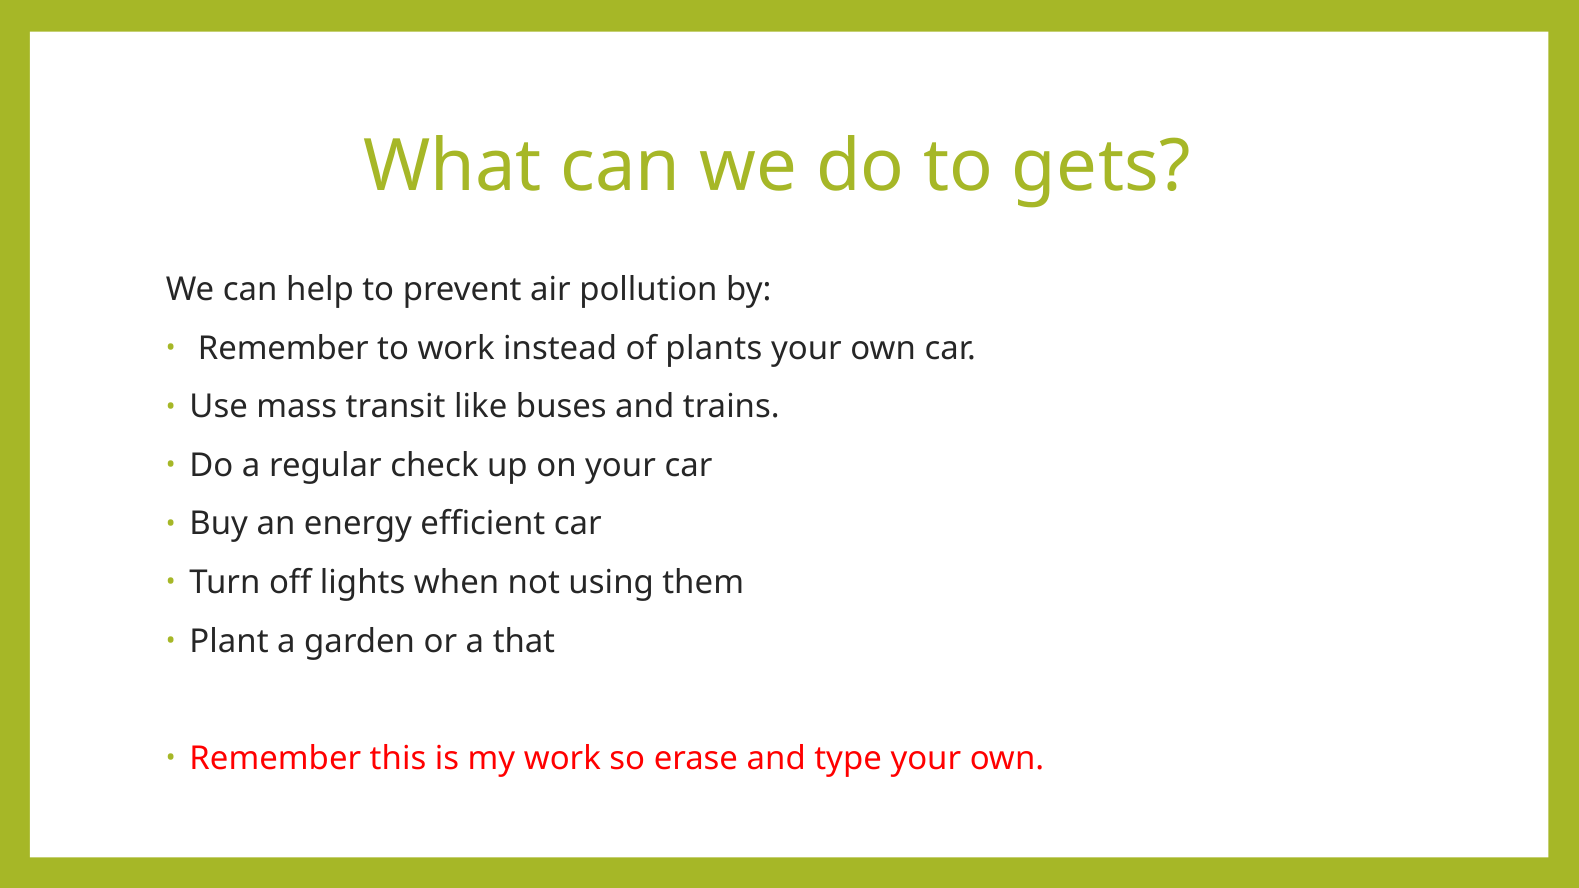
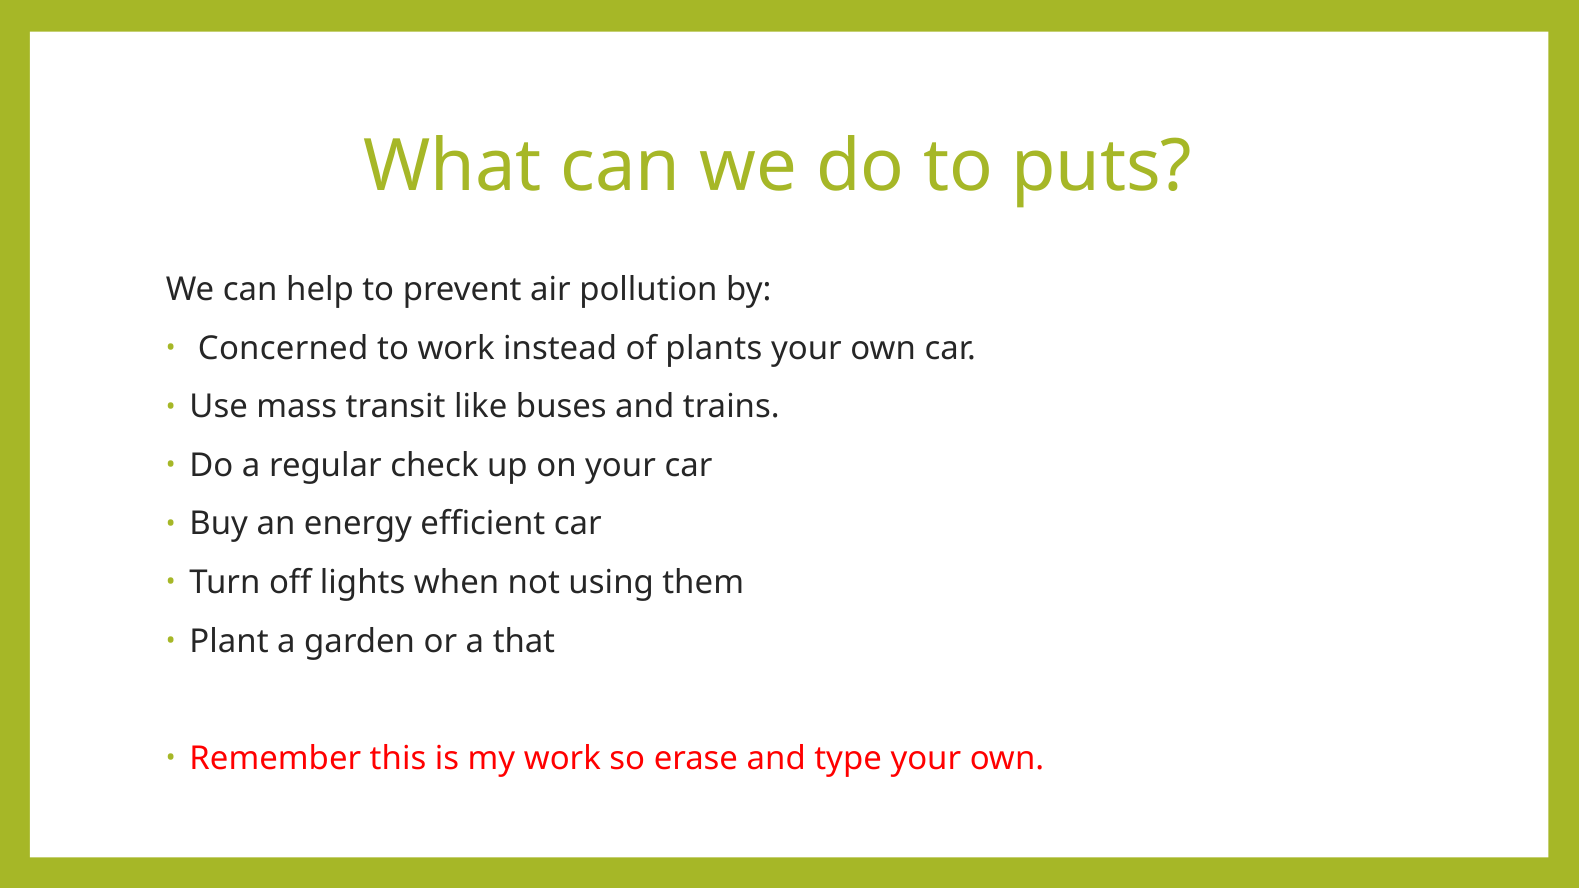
gets: gets -> puts
Remember at (283, 349): Remember -> Concerned
